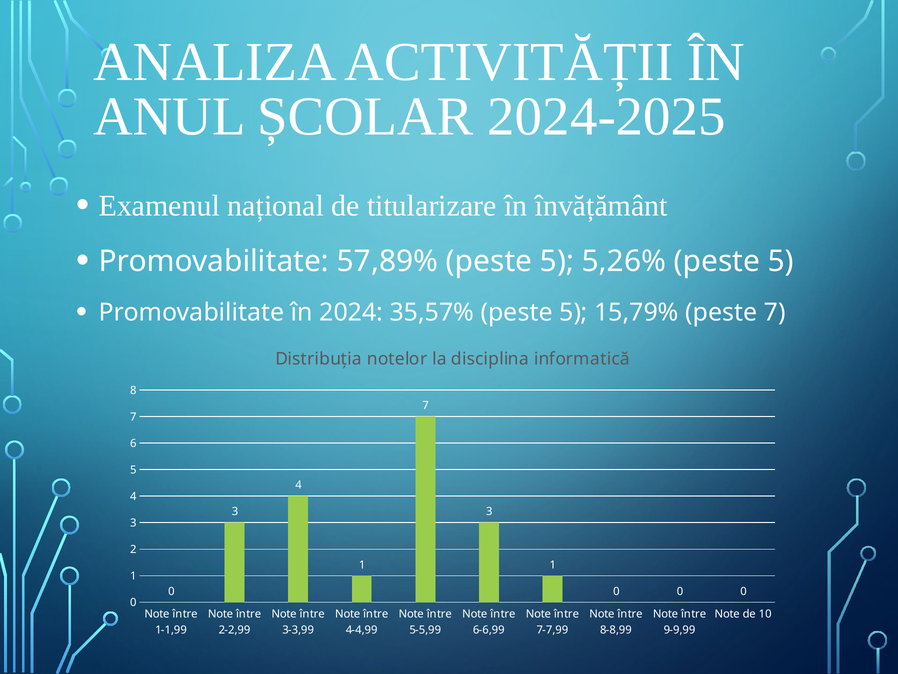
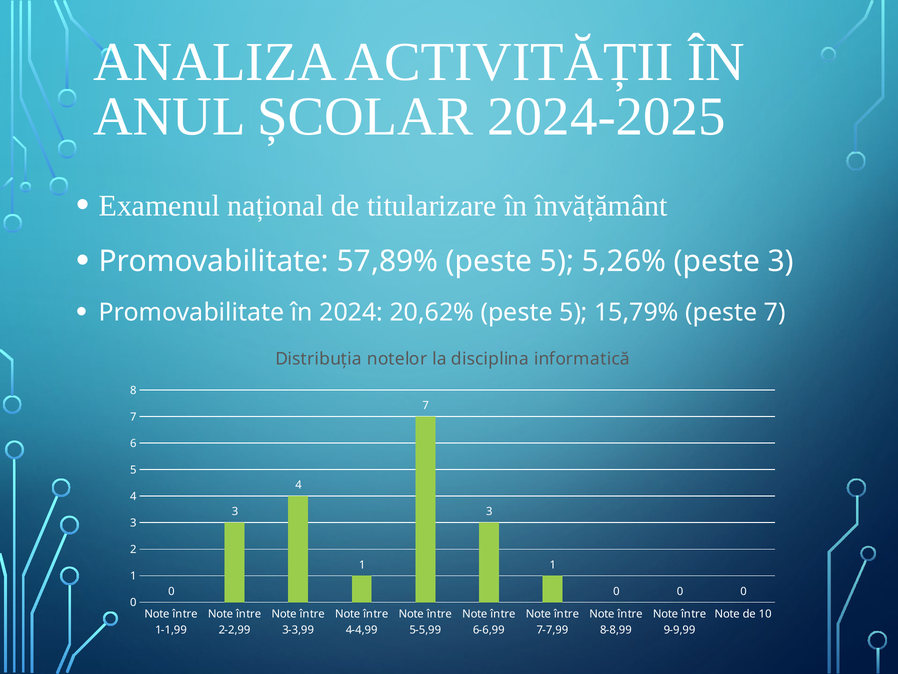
5,26% peste 5: 5 -> 3
35,57%: 35,57% -> 20,62%
